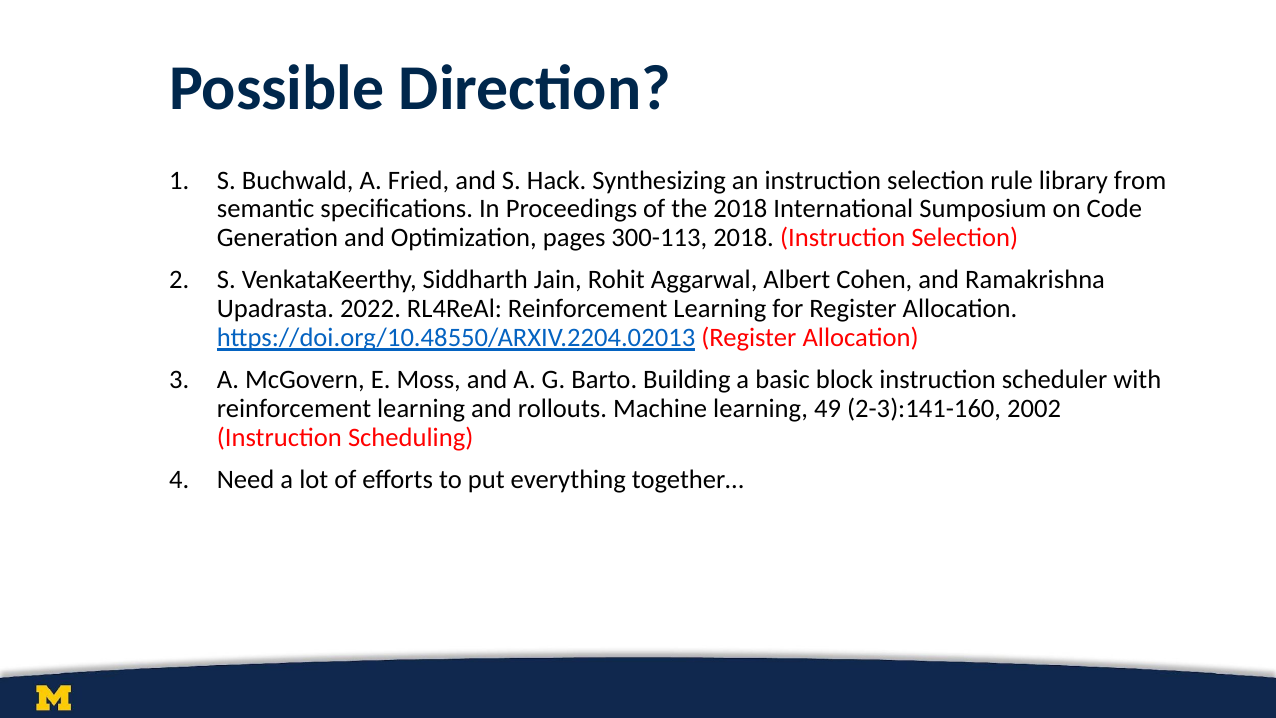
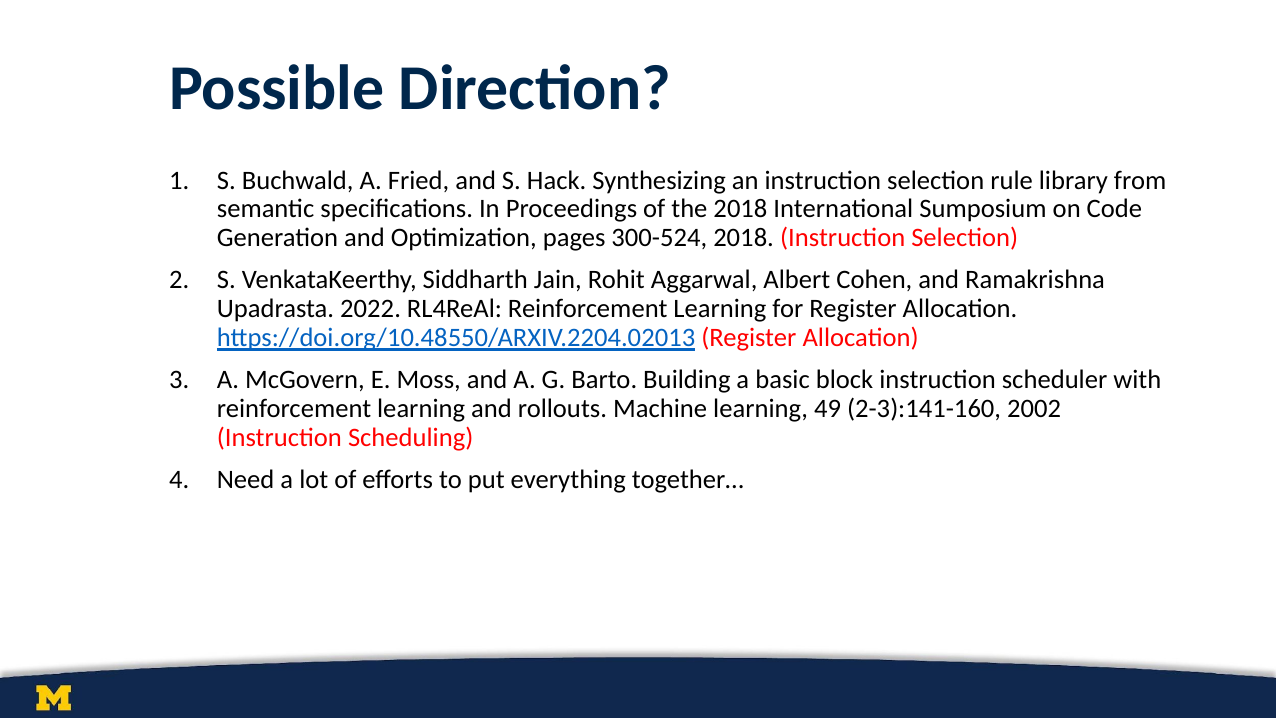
300-113: 300-113 -> 300-524
